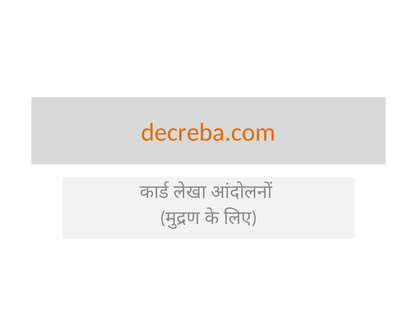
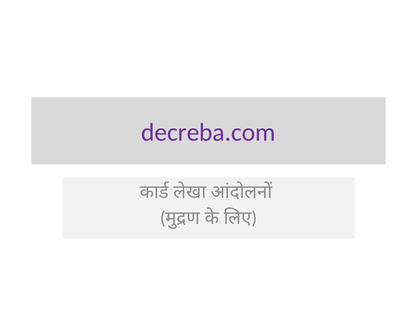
decreba.com colour: orange -> purple
